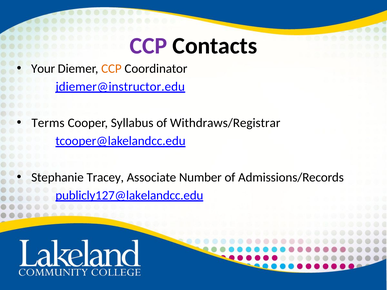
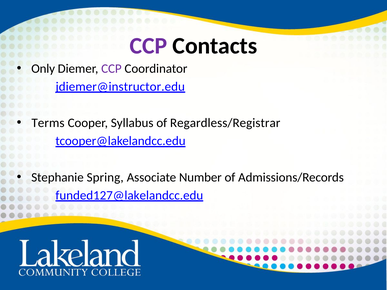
Your: Your -> Only
CCP at (111, 69) colour: orange -> purple
Withdraws/Registrar: Withdraws/Registrar -> Regardless/Registrar
Tracey: Tracey -> Spring
publicly127@lakelandcc.edu: publicly127@lakelandcc.edu -> funded127@lakelandcc.edu
